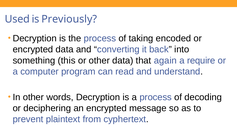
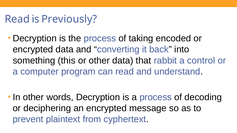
Used at (17, 19): Used -> Read
again: again -> rabbit
require: require -> control
